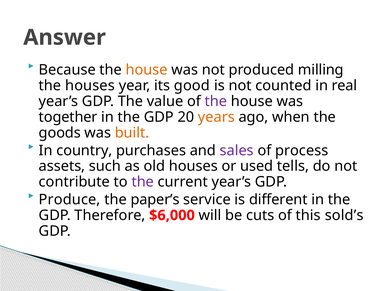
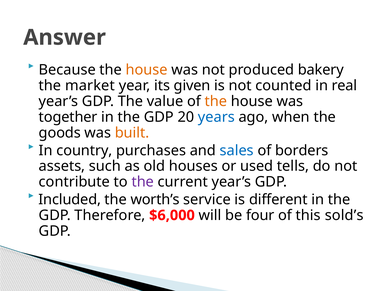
milling: milling -> bakery
the houses: houses -> market
good: good -> given
the at (216, 101) colour: purple -> orange
years colour: orange -> blue
sales colour: purple -> blue
process: process -> borders
Produce: Produce -> Included
paper’s: paper’s -> worth’s
cuts: cuts -> four
